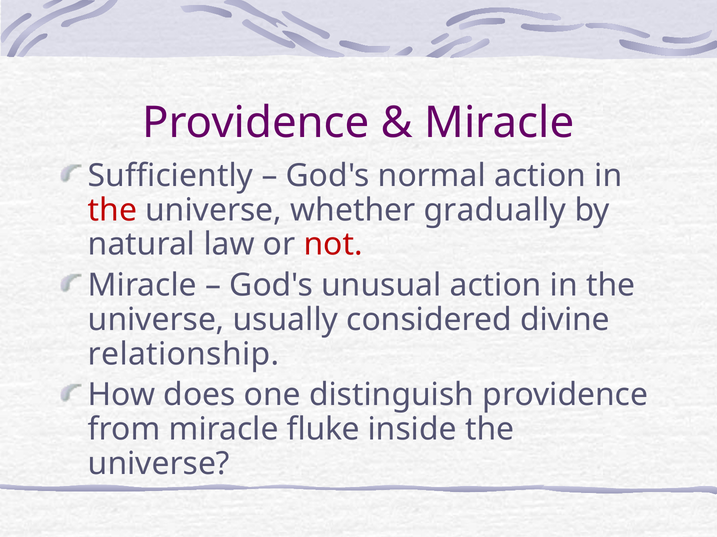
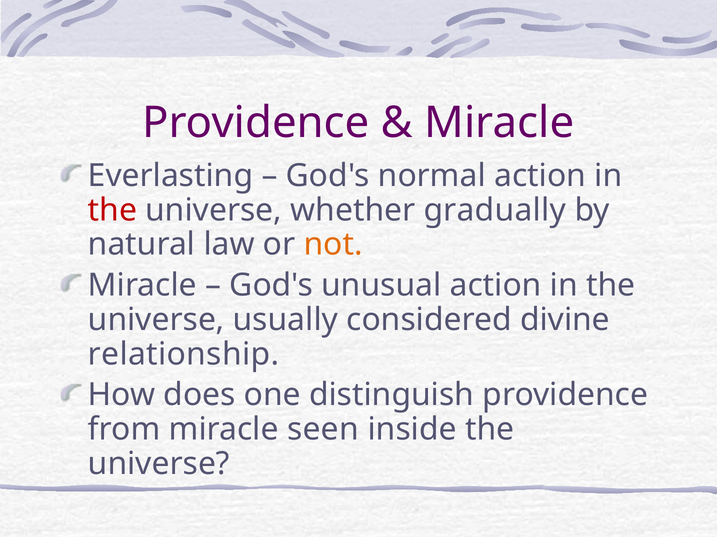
Sufficiently: Sufficiently -> Everlasting
not colour: red -> orange
fluke: fluke -> seen
